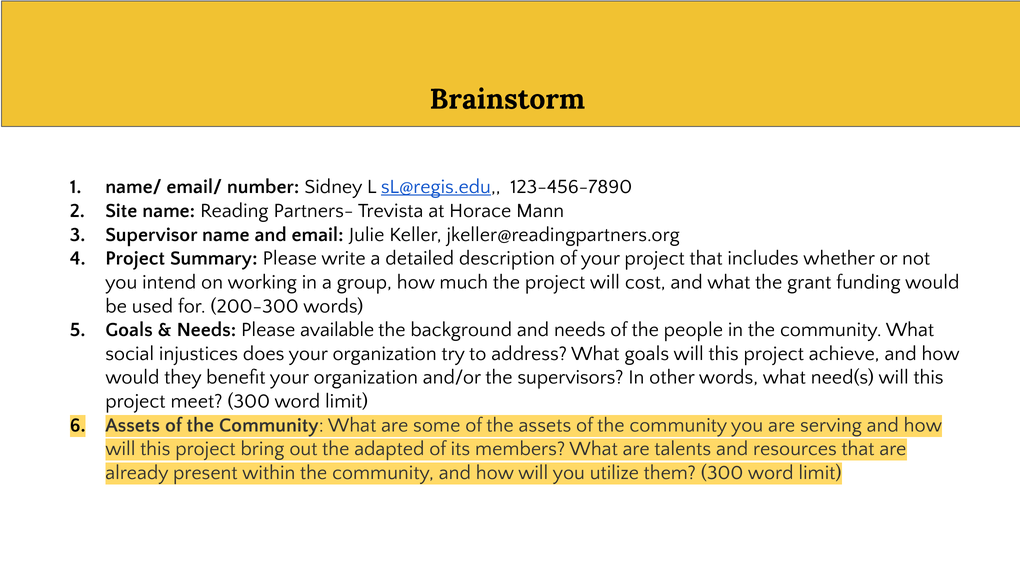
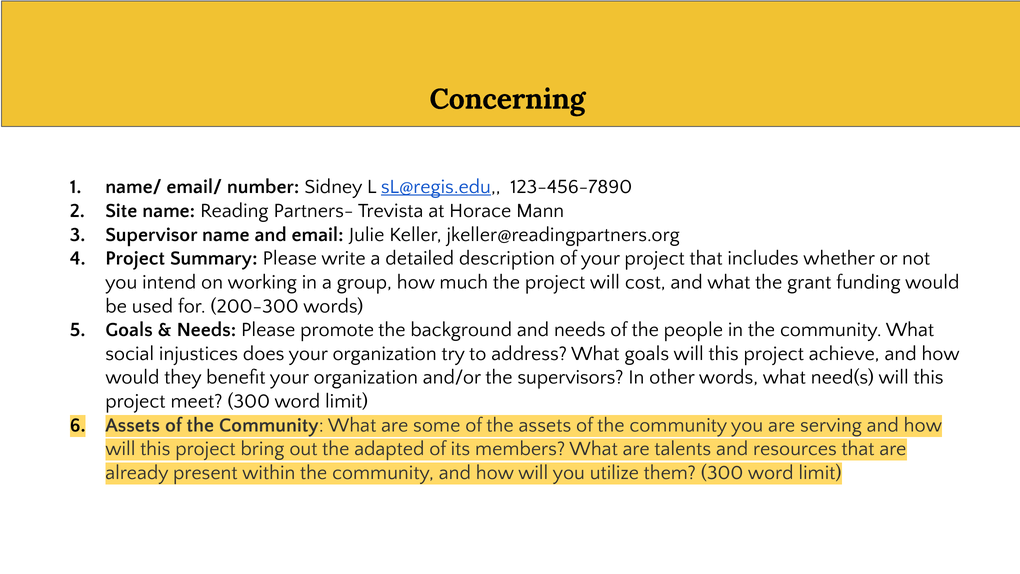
Brainstorm: Brainstorm -> Concerning
available: available -> promote
